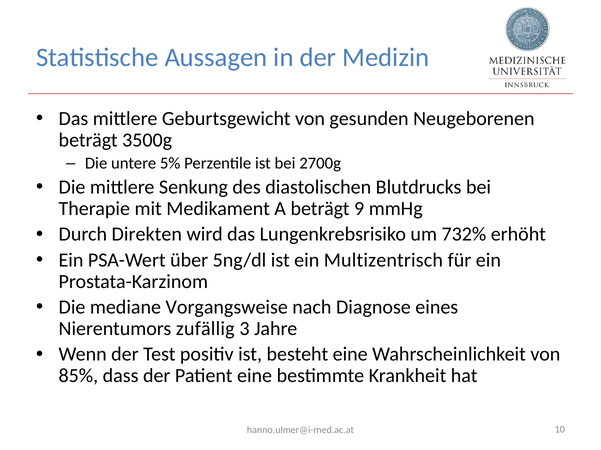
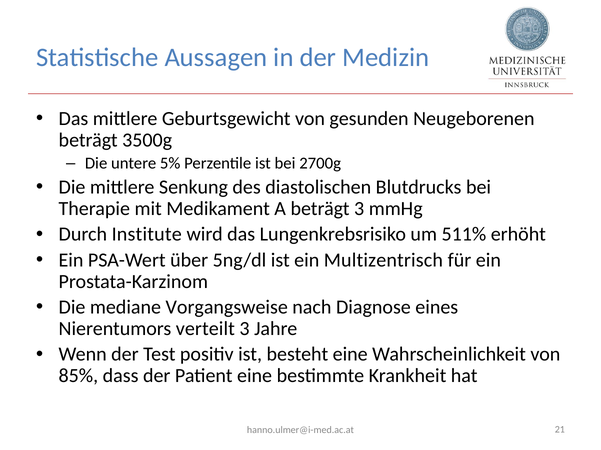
beträgt 9: 9 -> 3
Direkten: Direkten -> Institute
732%: 732% -> 511%
zufällig: zufällig -> verteilt
10: 10 -> 21
